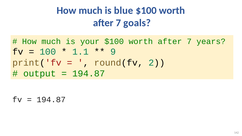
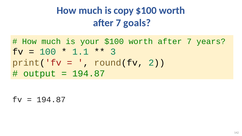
blue: blue -> copy
9: 9 -> 3
